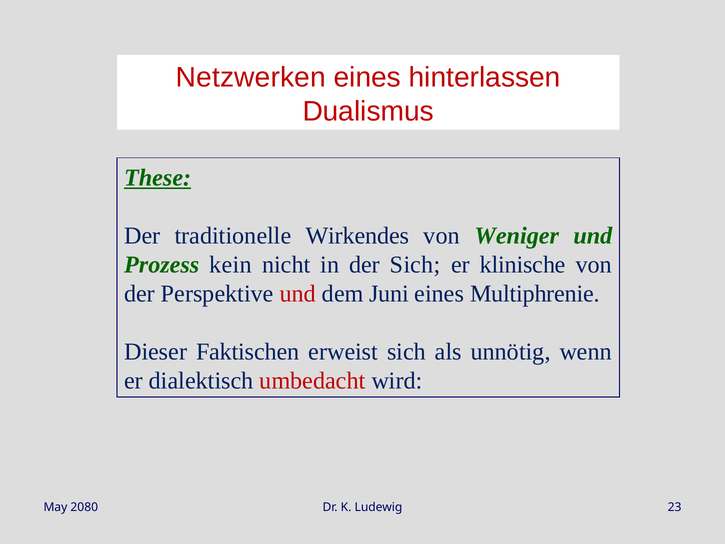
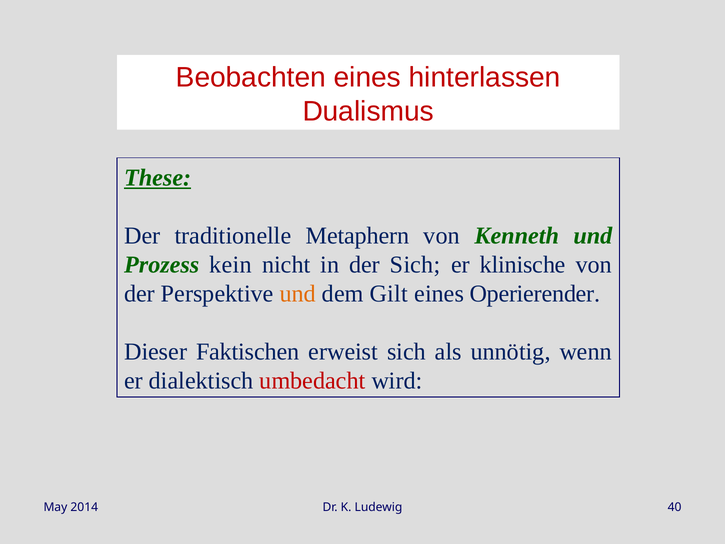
Netzwerken: Netzwerken -> Beobachten
Wirkendes: Wirkendes -> Metaphern
Weniger: Weniger -> Kenneth
und at (298, 293) colour: red -> orange
Juni: Juni -> Gilt
Multiphrenie: Multiphrenie -> Operierender
2080: 2080 -> 2014
23: 23 -> 40
